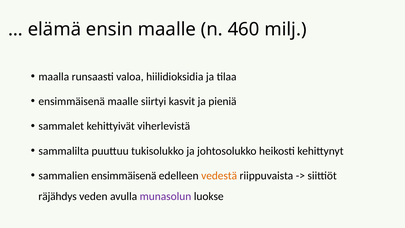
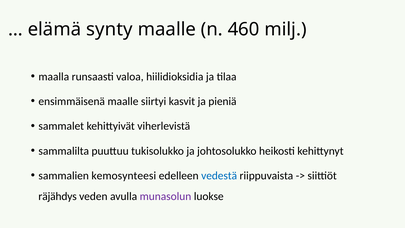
ensin: ensin -> synty
sammalien ensimmäisenä: ensimmäisenä -> kemosynteesi
vedestä colour: orange -> blue
